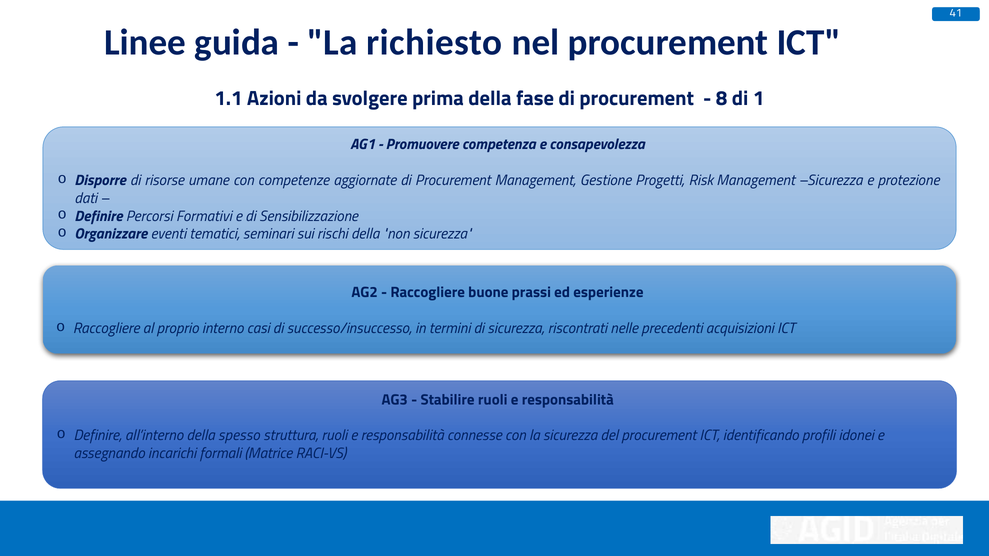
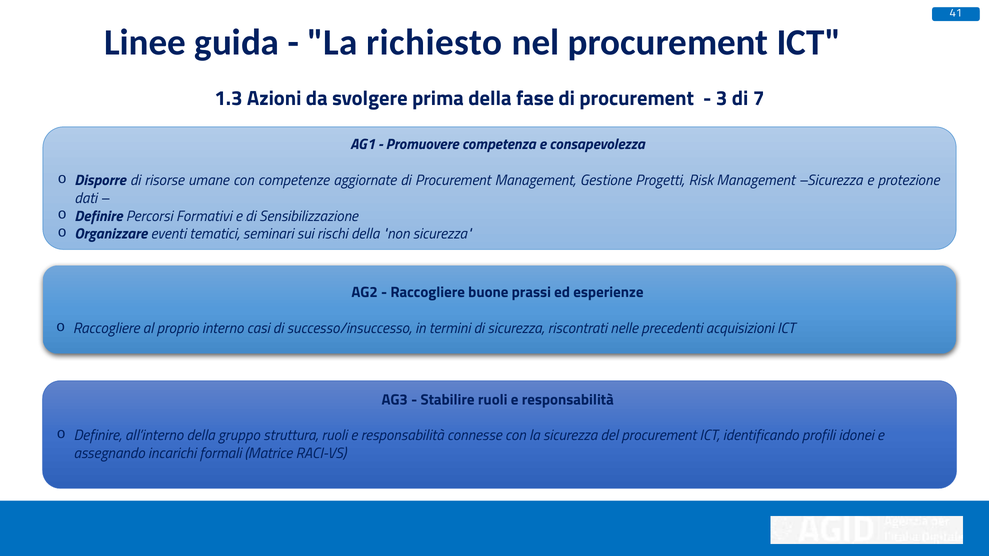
1.1: 1.1 -> 1.3
8: 8 -> 3
1: 1 -> 7
spesso: spesso -> gruppo
